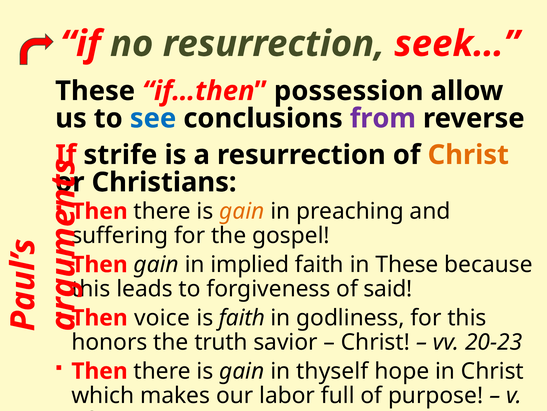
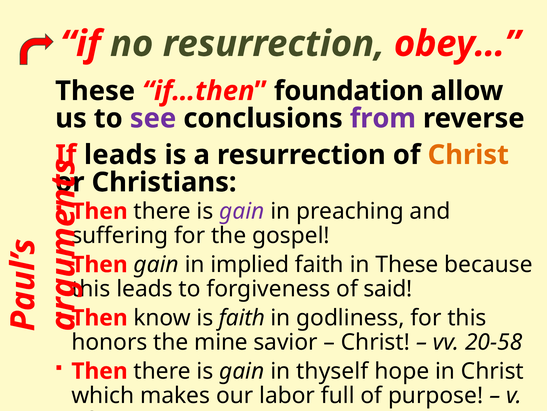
seek…: seek… -> obey…
possession: possession -> foundation
see colour: blue -> purple
strife at (120, 155): strife -> leads
gain at (242, 211) colour: orange -> purple
voice: voice -> know
truth: truth -> mine
20-23: 20-23 -> 20-58
